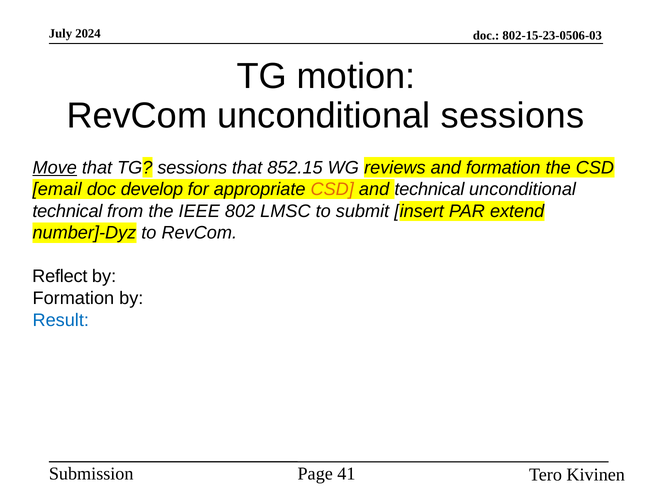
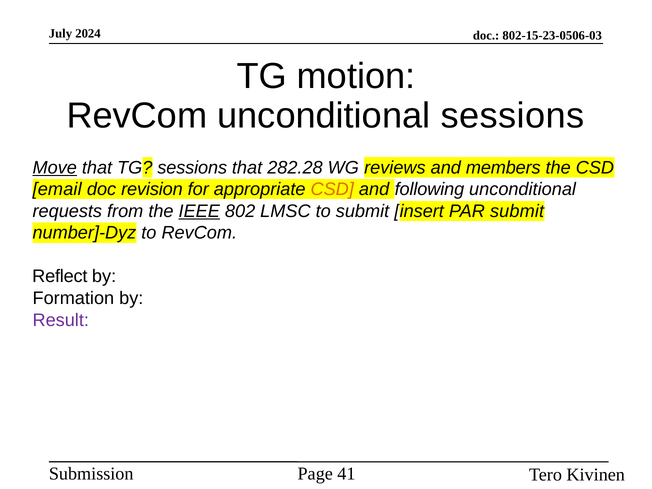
852.15: 852.15 -> 282.28
and formation: formation -> members
develop: develop -> revision
and technical: technical -> following
technical at (67, 211): technical -> requests
IEEE underline: none -> present
PAR extend: extend -> submit
Result colour: blue -> purple
